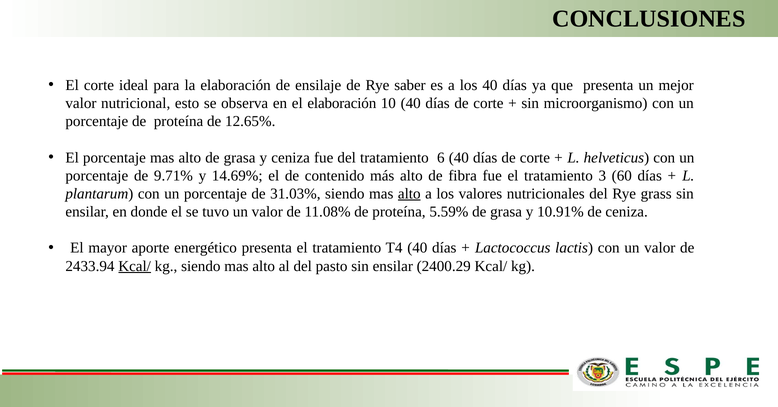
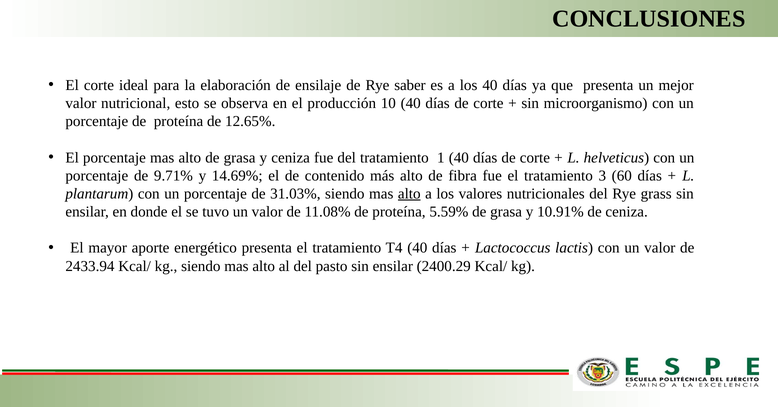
el elaboración: elaboración -> producción
6: 6 -> 1
Kcal/ at (135, 266) underline: present -> none
